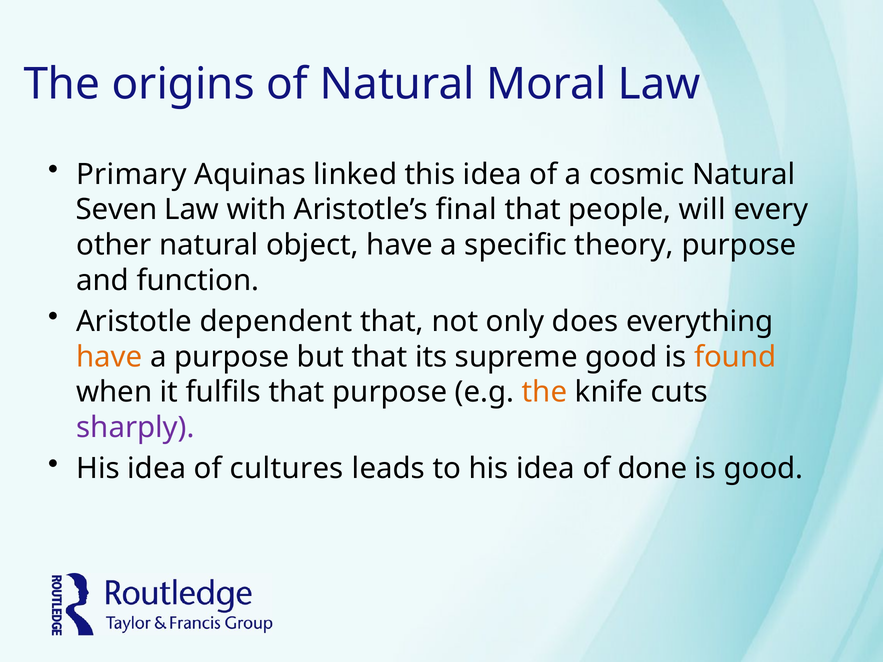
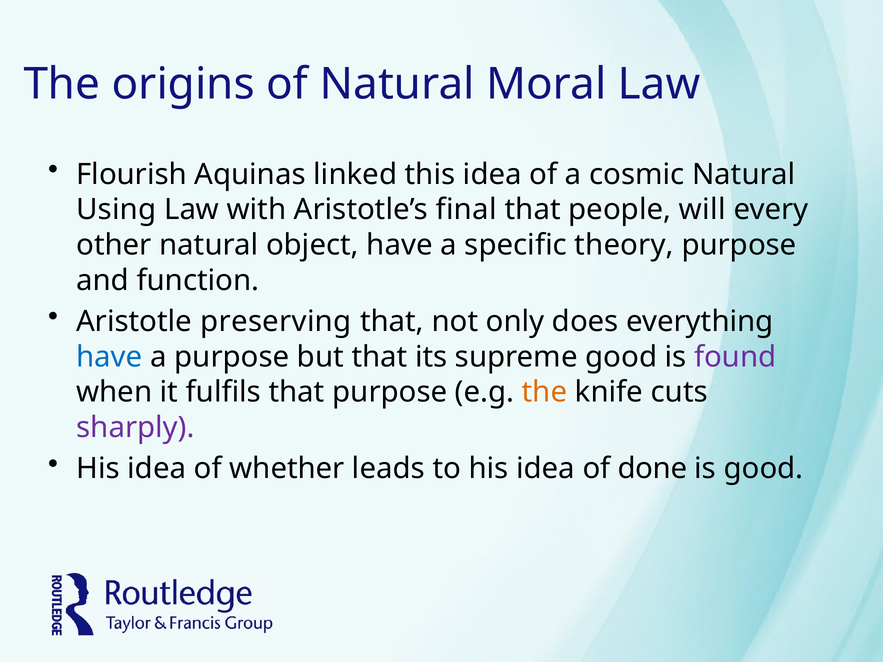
Primary: Primary -> Flourish
Seven: Seven -> Using
dependent: dependent -> preserving
have at (109, 357) colour: orange -> blue
found colour: orange -> purple
cultures: cultures -> whether
